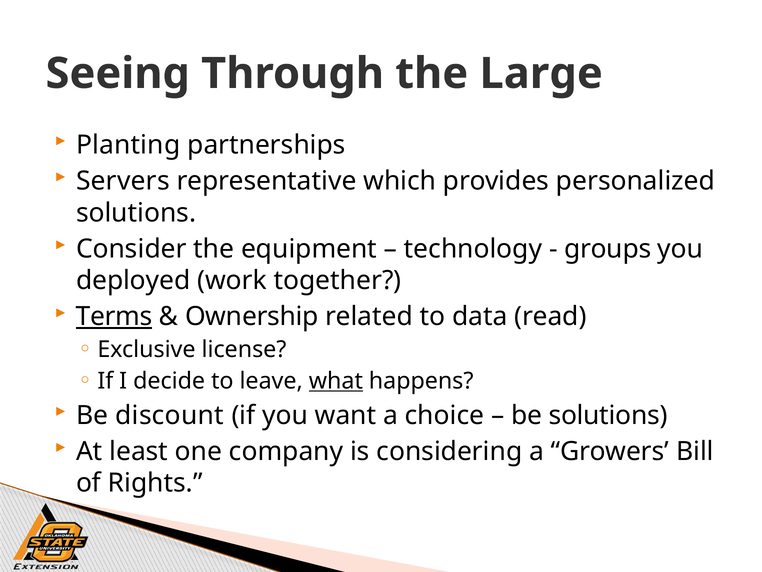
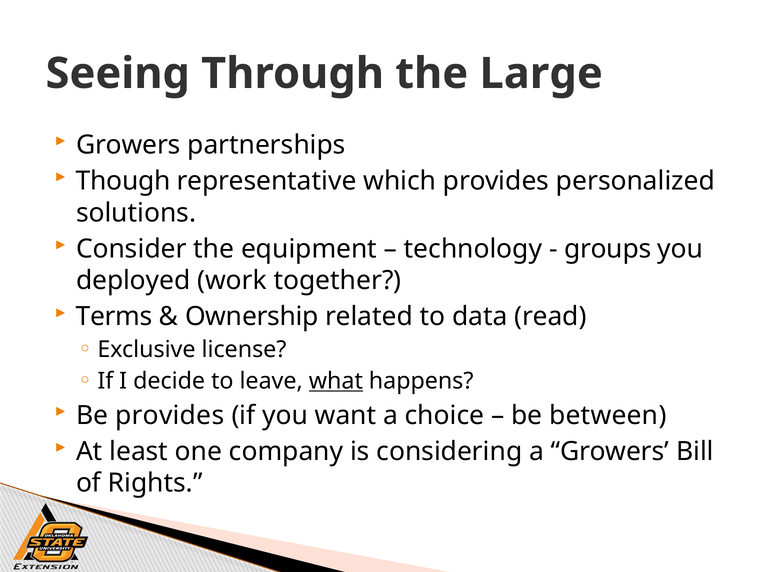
Planting at (128, 145): Planting -> Growers
Servers: Servers -> Though
Terms underline: present -> none
Be discount: discount -> provides
be solutions: solutions -> between
